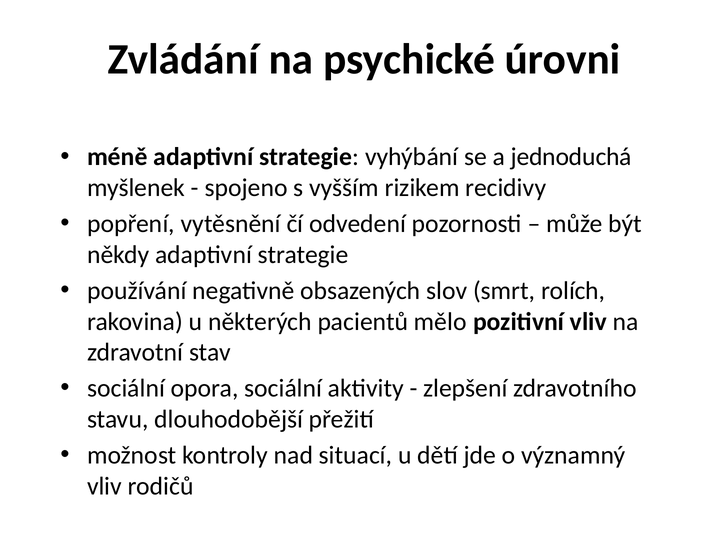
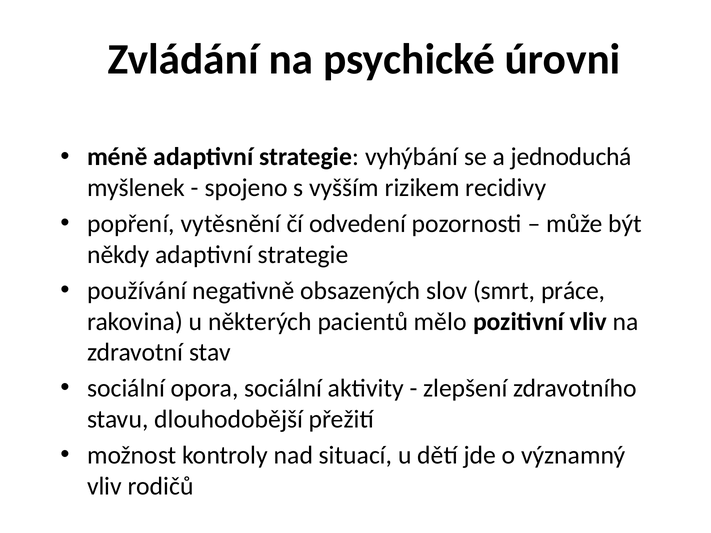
rolích: rolích -> práce
